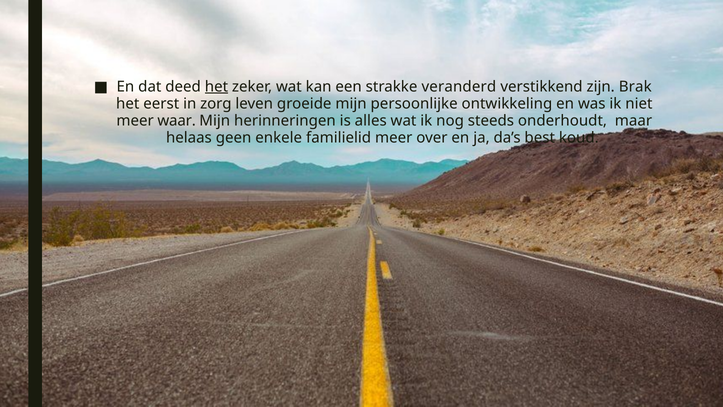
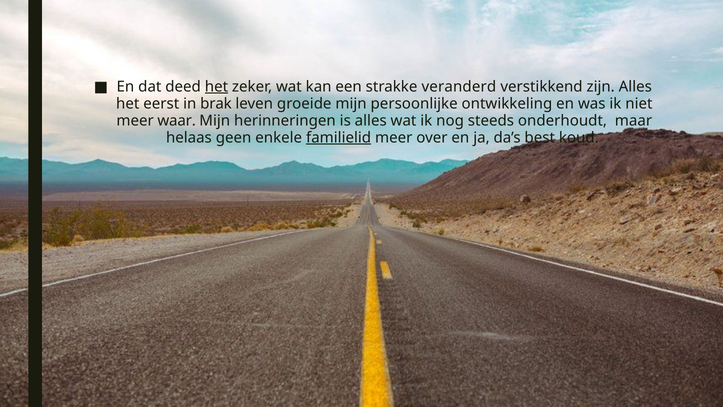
zijn Brak: Brak -> Alles
zorg: zorg -> brak
familielid underline: none -> present
